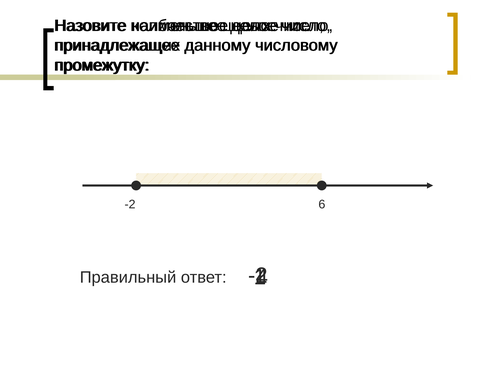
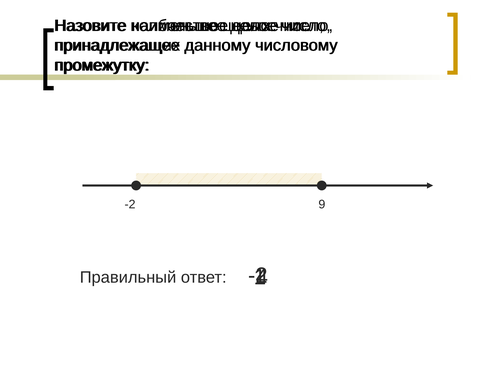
6: 6 -> 9
